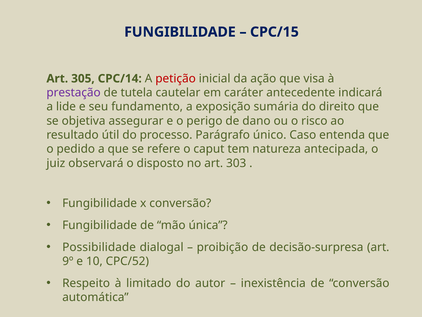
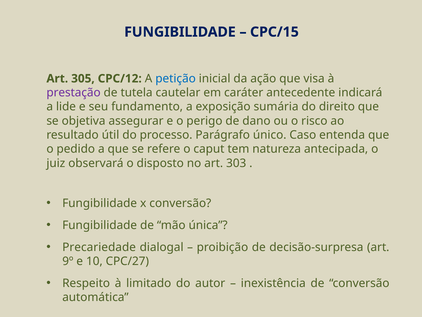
CPC/14: CPC/14 -> CPC/12
petição colour: red -> blue
Possibilidade: Possibilidade -> Precariedade
CPC/52: CPC/52 -> CPC/27
